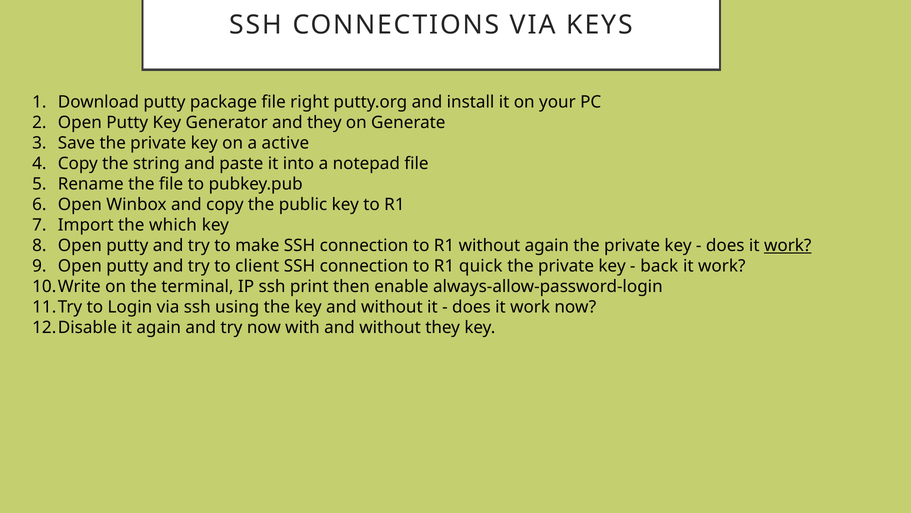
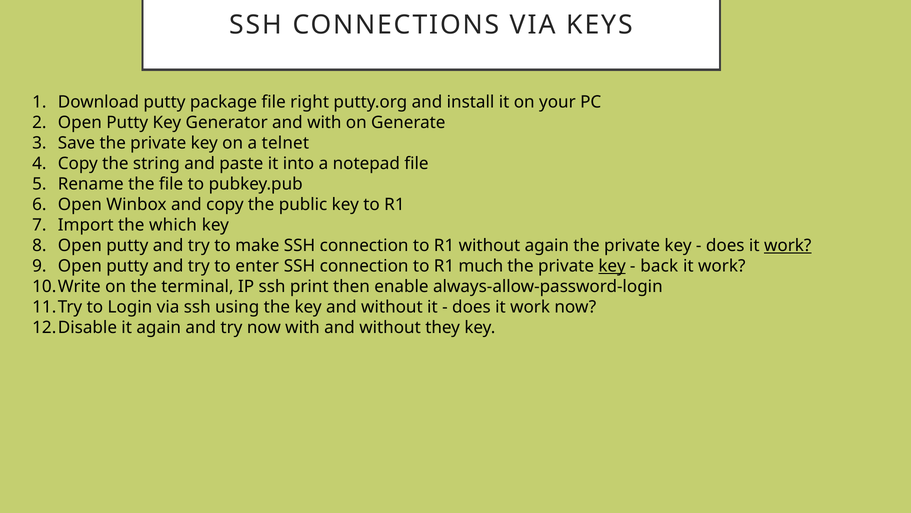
and they: they -> with
active: active -> telnet
client: client -> enter
quick: quick -> much
key at (612, 266) underline: none -> present
